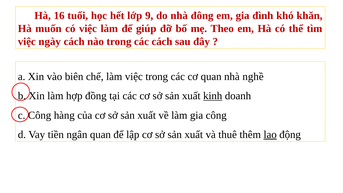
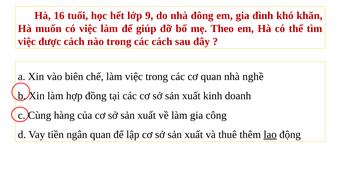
ngày: ngày -> được
kinh underline: present -> none
c Công: Công -> Cùng
